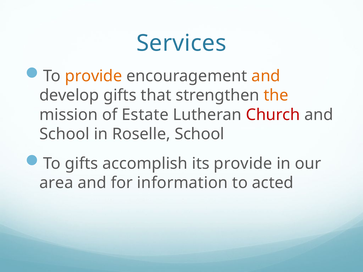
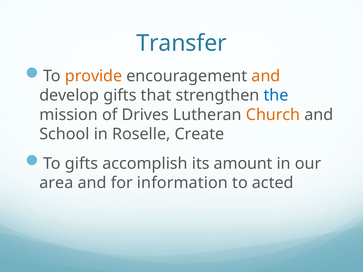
Services: Services -> Transfer
the colour: orange -> blue
Estate: Estate -> Drives
Church colour: red -> orange
Roselle School: School -> Create
its provide: provide -> amount
